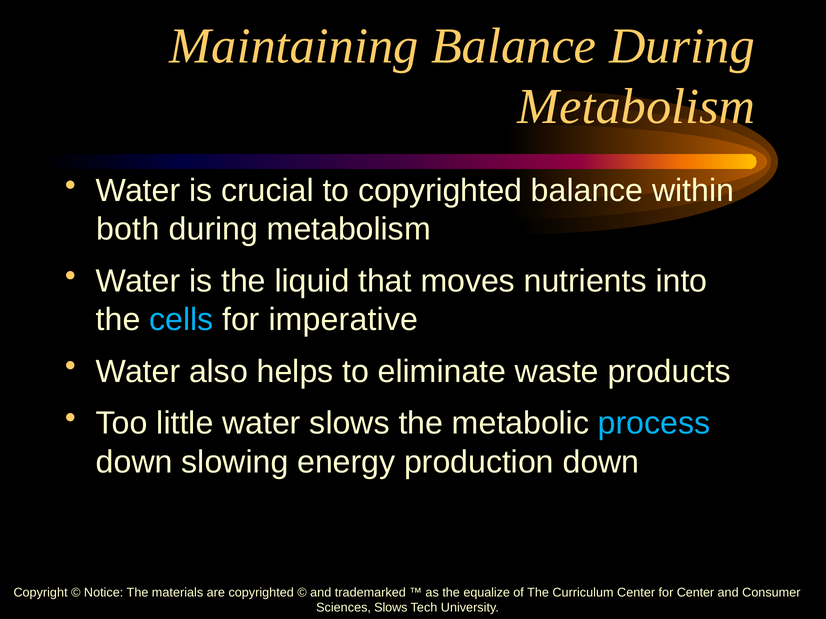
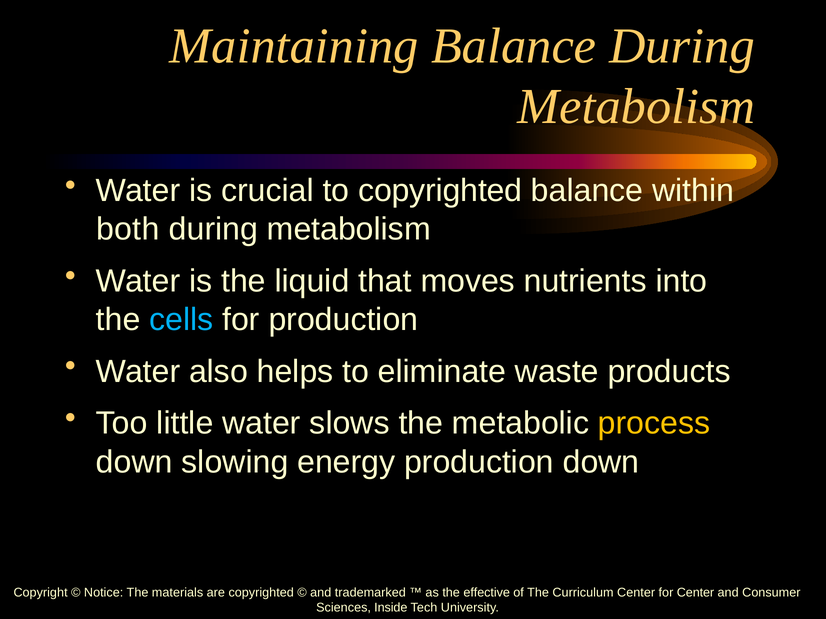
for imperative: imperative -> production
process colour: light blue -> yellow
equalize: equalize -> effective
Sciences Slows: Slows -> Inside
